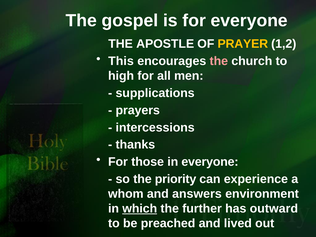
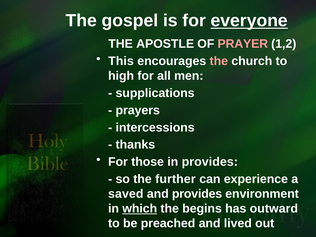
everyone at (249, 21) underline: none -> present
PRAYER colour: yellow -> pink
in everyone: everyone -> provides
priority: priority -> further
whom: whom -> saved
and answers: answers -> provides
further: further -> begins
